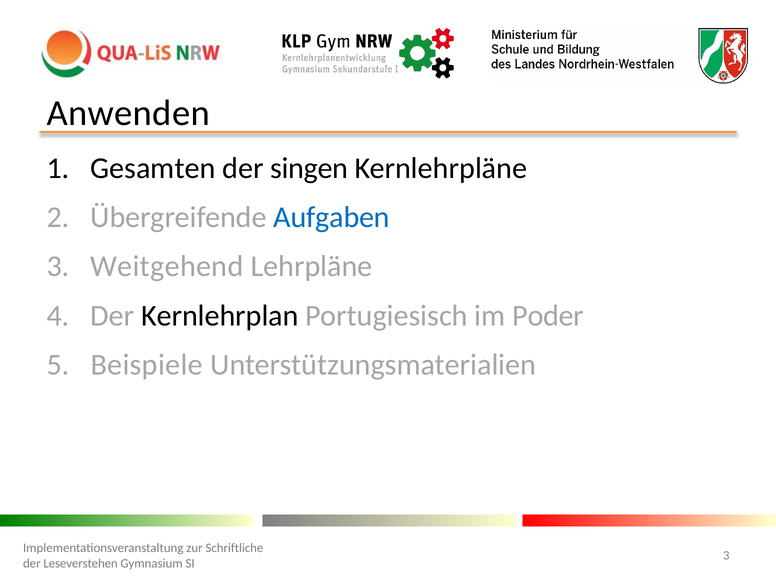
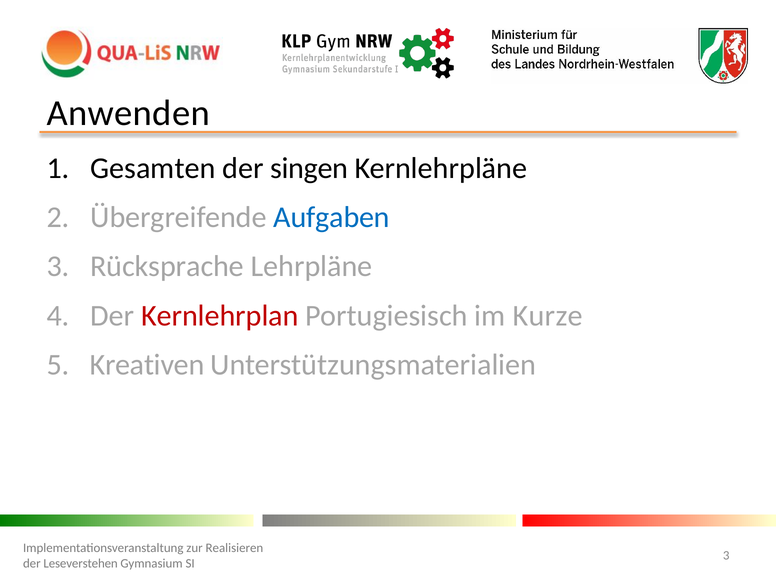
Weitgehend: Weitgehend -> Rücksprache
Kernlehrplan colour: black -> red
Poder: Poder -> Kurze
Beispiele: Beispiele -> Kreativen
Schriftliche: Schriftliche -> Realisieren
